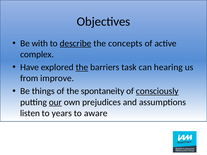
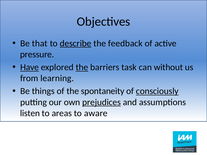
with: with -> that
concepts: concepts -> feedback
complex: complex -> pressure
Have underline: none -> present
hearing: hearing -> without
improve: improve -> learning
our underline: present -> none
prejudices underline: none -> present
years: years -> areas
